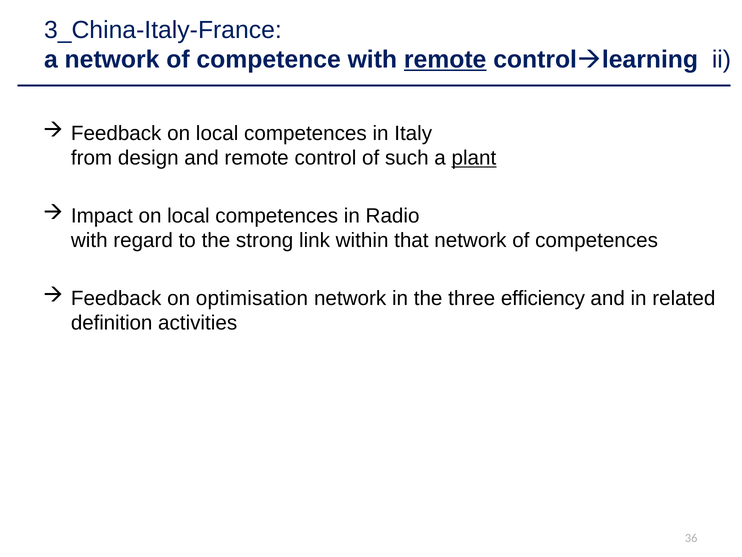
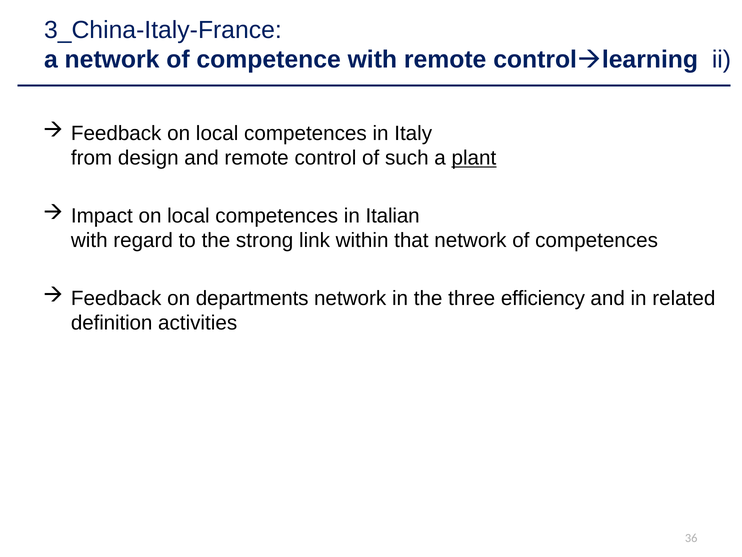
remote at (445, 60) underline: present -> none
Radio: Radio -> Italian
optimisation: optimisation -> departments
